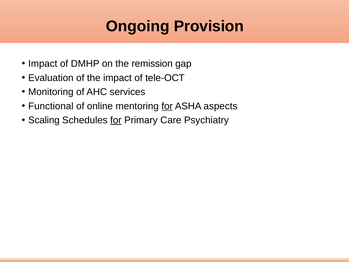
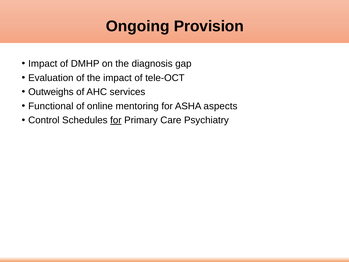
remission: remission -> diagnosis
Monitoring: Monitoring -> Outweighs
for at (167, 106) underline: present -> none
Scaling: Scaling -> Control
